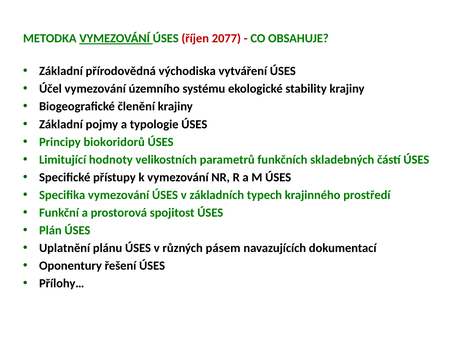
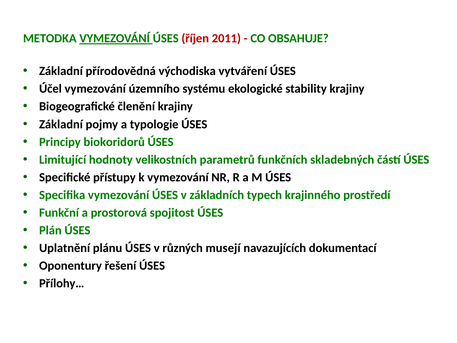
2077: 2077 -> 2011
pásem: pásem -> musejí
